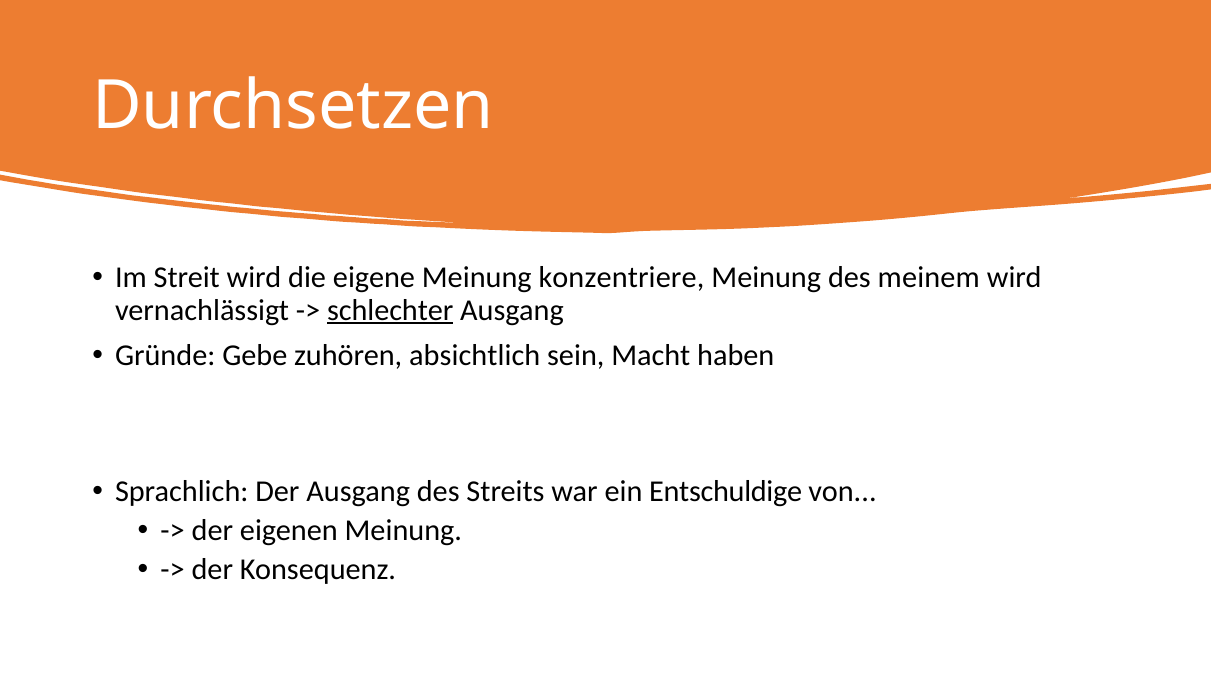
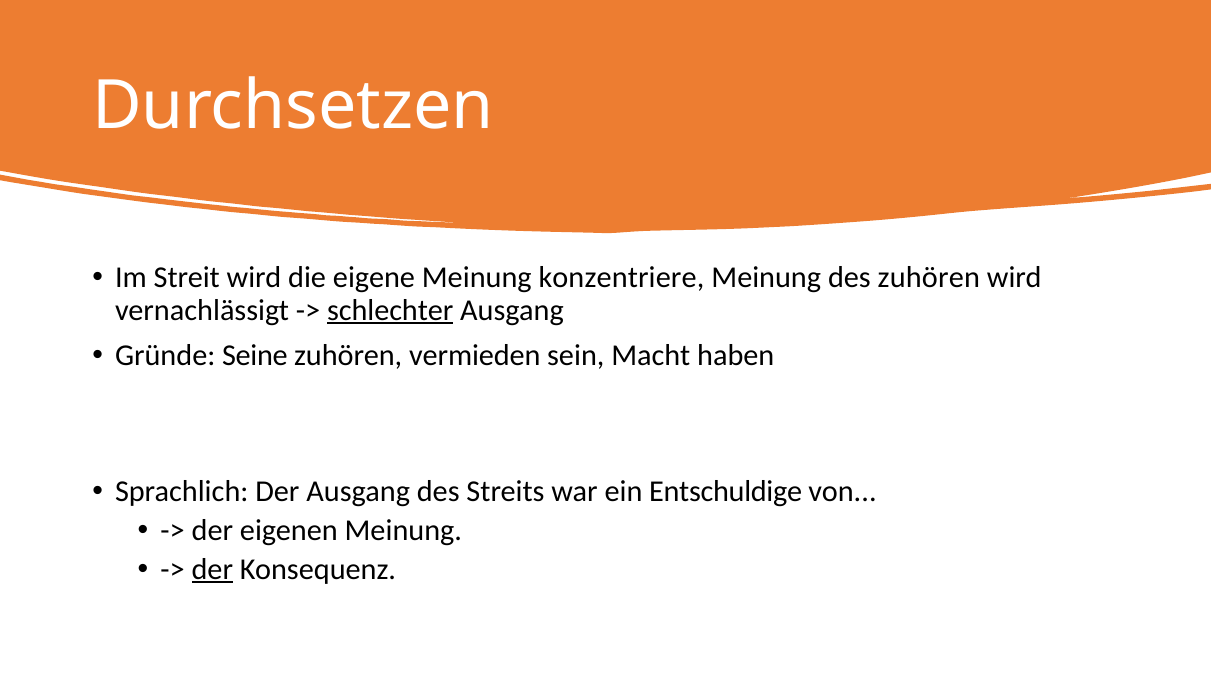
des meinem: meinem -> zuhören
Gebe: Gebe -> Seine
absichtlich: absichtlich -> vermieden
der at (212, 570) underline: none -> present
